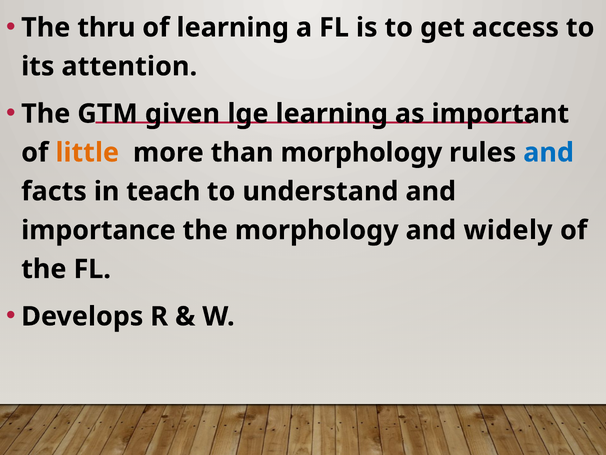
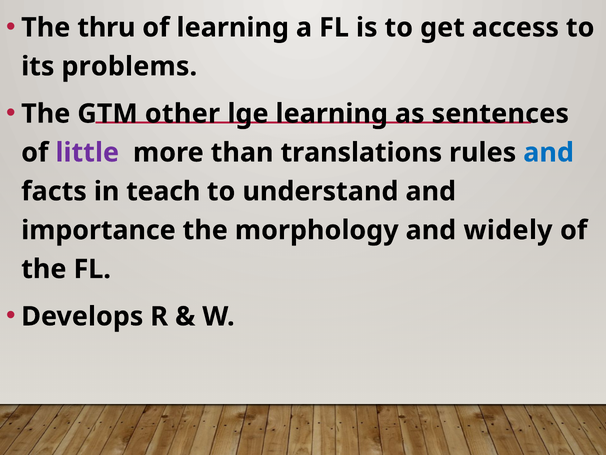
attention: attention -> problems
given: given -> other
important: important -> sentences
little colour: orange -> purple
than morphology: morphology -> translations
